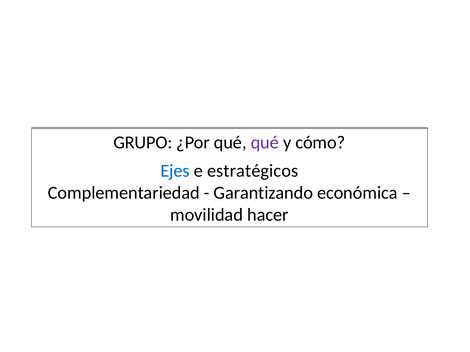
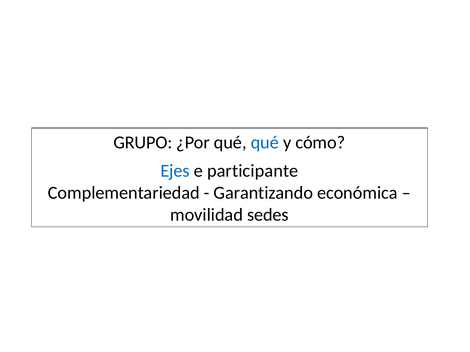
qué at (265, 143) colour: purple -> blue
estratégicos: estratégicos -> participante
hacer: hacer -> sedes
